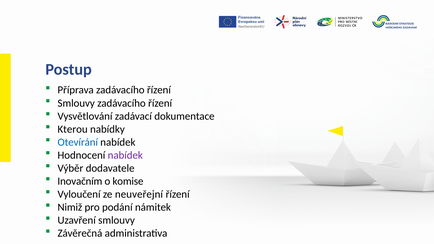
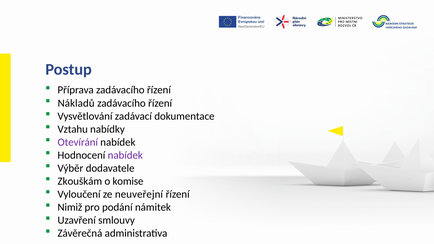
Smlouvy at (76, 103): Smlouvy -> Nákladů
Kterou: Kterou -> Vztahu
Otevírání colour: blue -> purple
Inovačním: Inovačním -> Zkouškám
